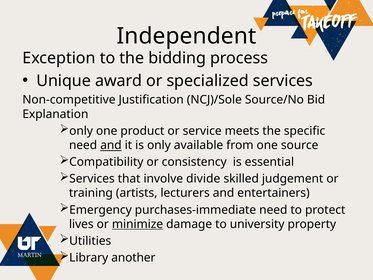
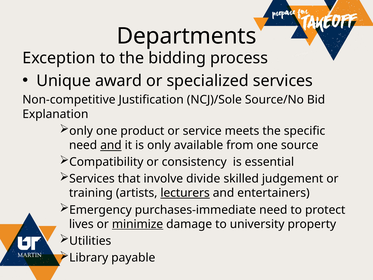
Independent: Independent -> Departments
lecturers underline: none -> present
another: another -> payable
